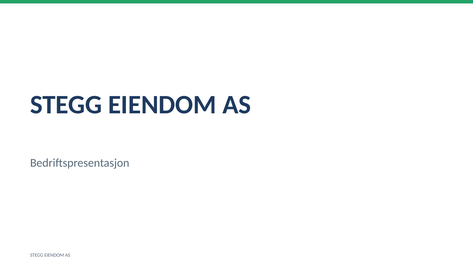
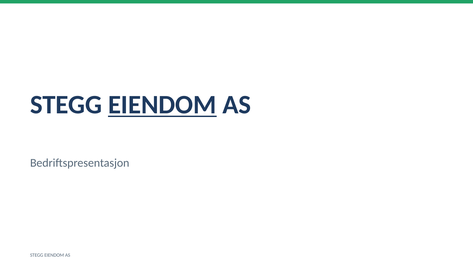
EIENDOM at (162, 105) underline: none -> present
